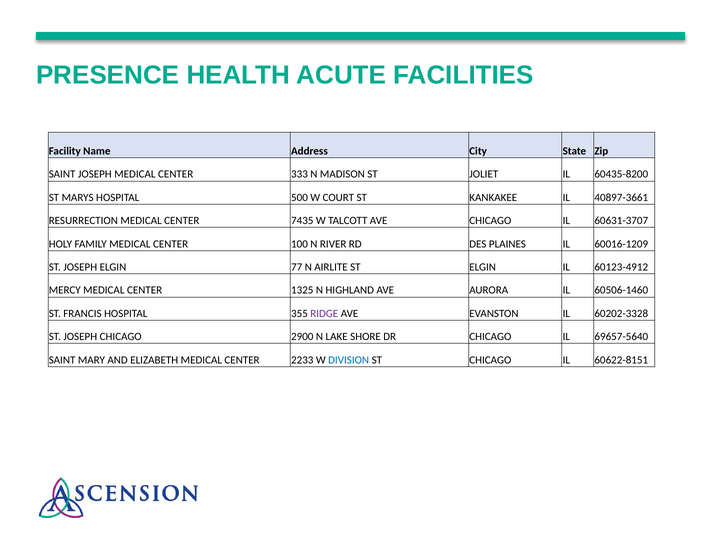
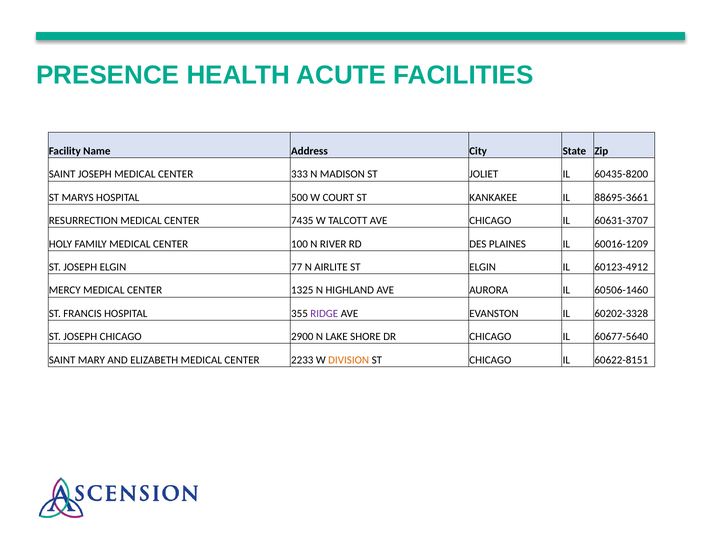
40897-3661: 40897-3661 -> 88695-3661
69657-5640: 69657-5640 -> 60677-5640
DIVISION colour: blue -> orange
